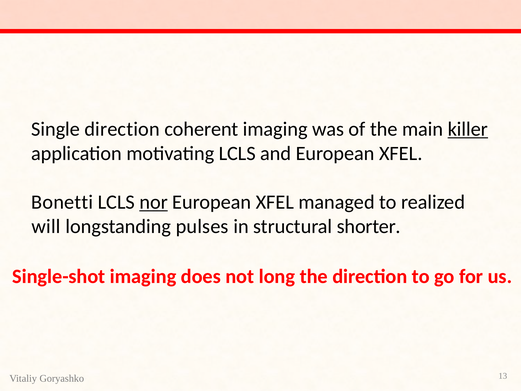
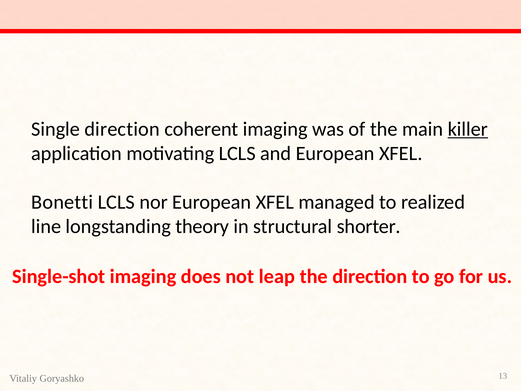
nor underline: present -> none
will: will -> line
pulses: pulses -> theory
long: long -> leap
